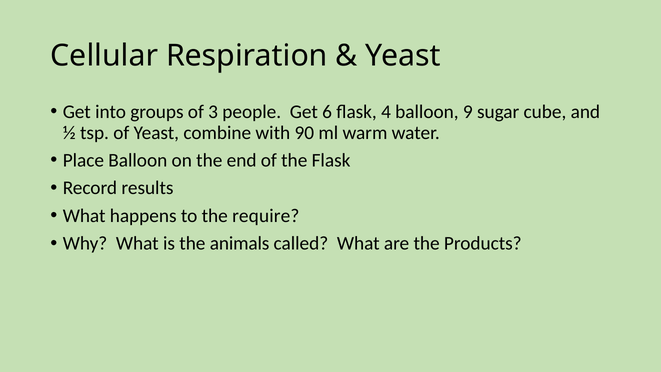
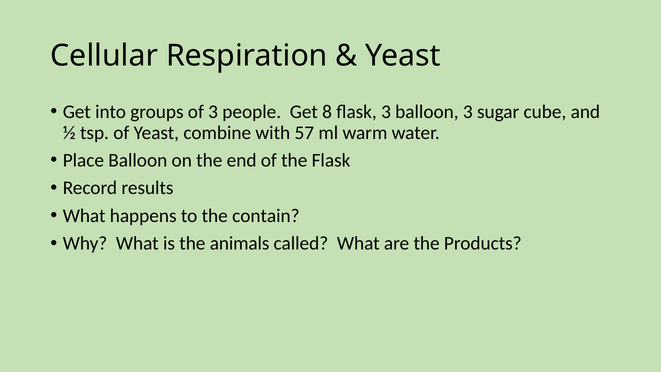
6: 6 -> 8
flask 4: 4 -> 3
balloon 9: 9 -> 3
90: 90 -> 57
require: require -> contain
